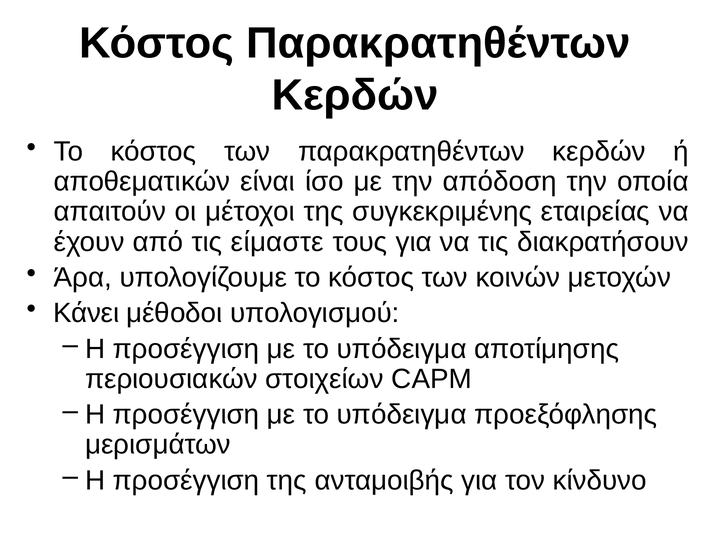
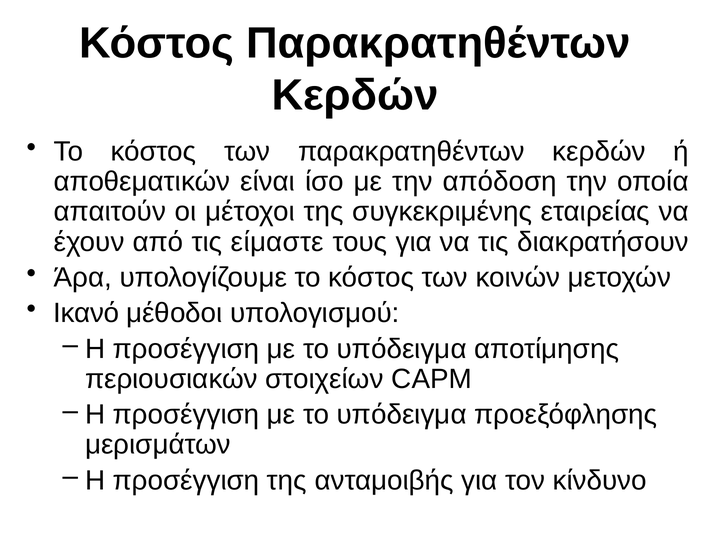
Κάνει: Κάνει -> Ικανό
